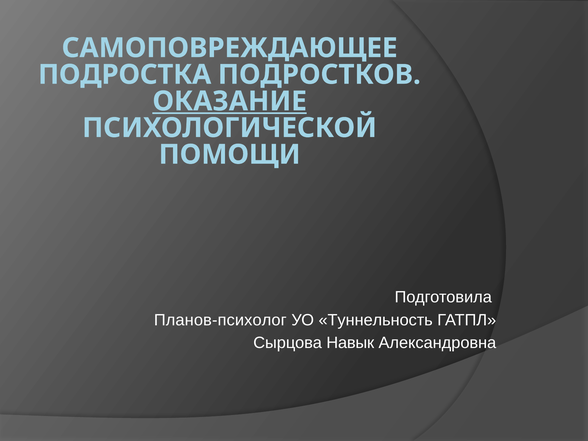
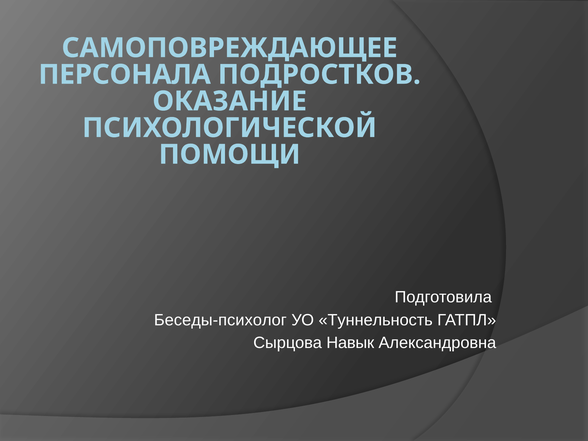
ПОДРОСТКА: ПОДРОСТКА -> ПЕРСОНАЛА
ОКАЗАНИЕ underline: present -> none
Планов-психолог: Планов-психолог -> Беседы-психолог
